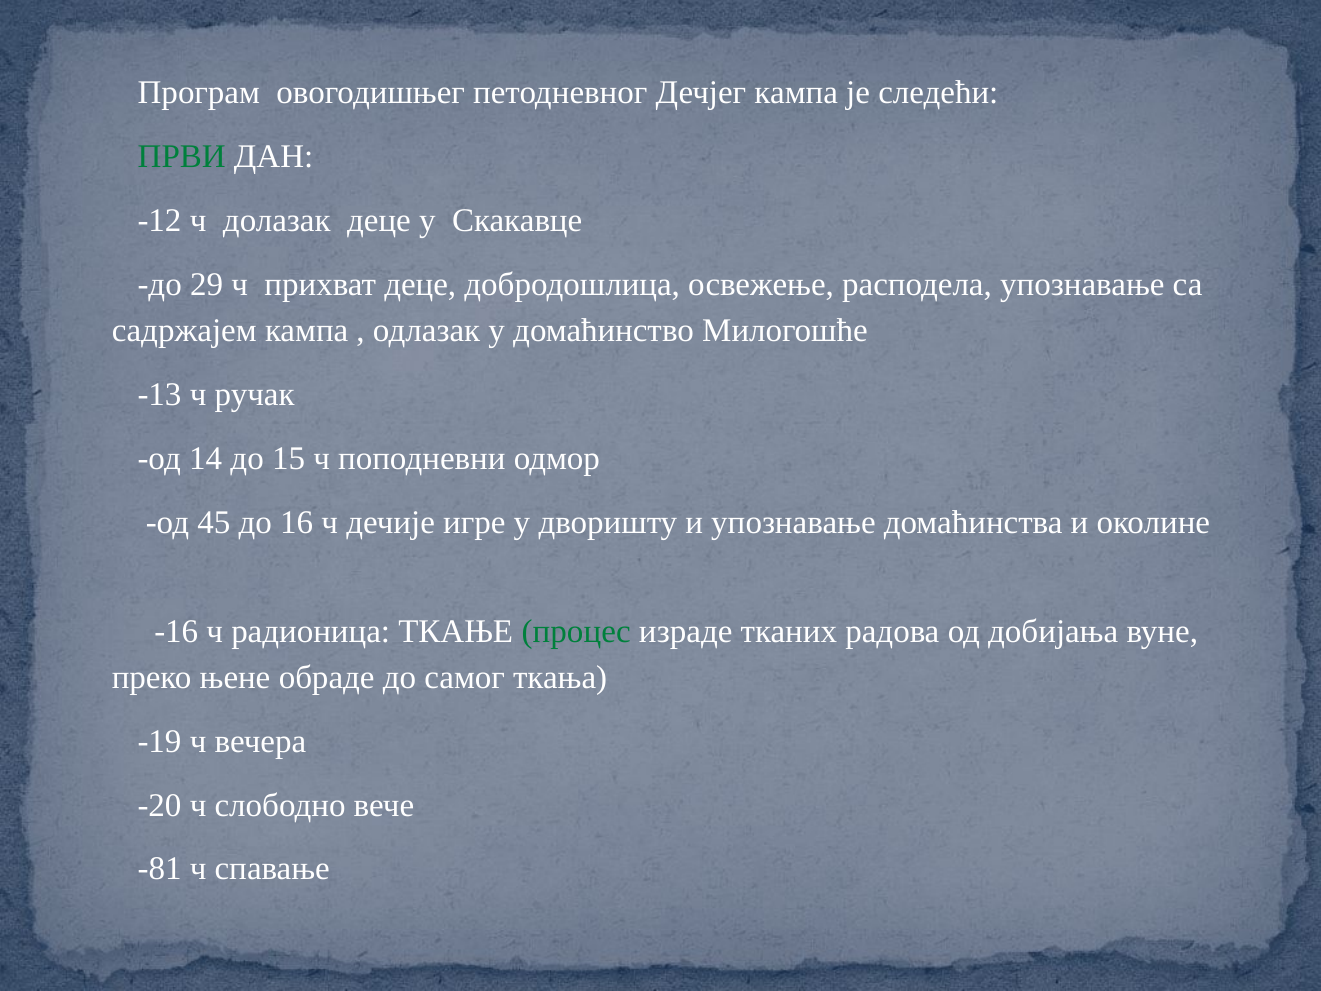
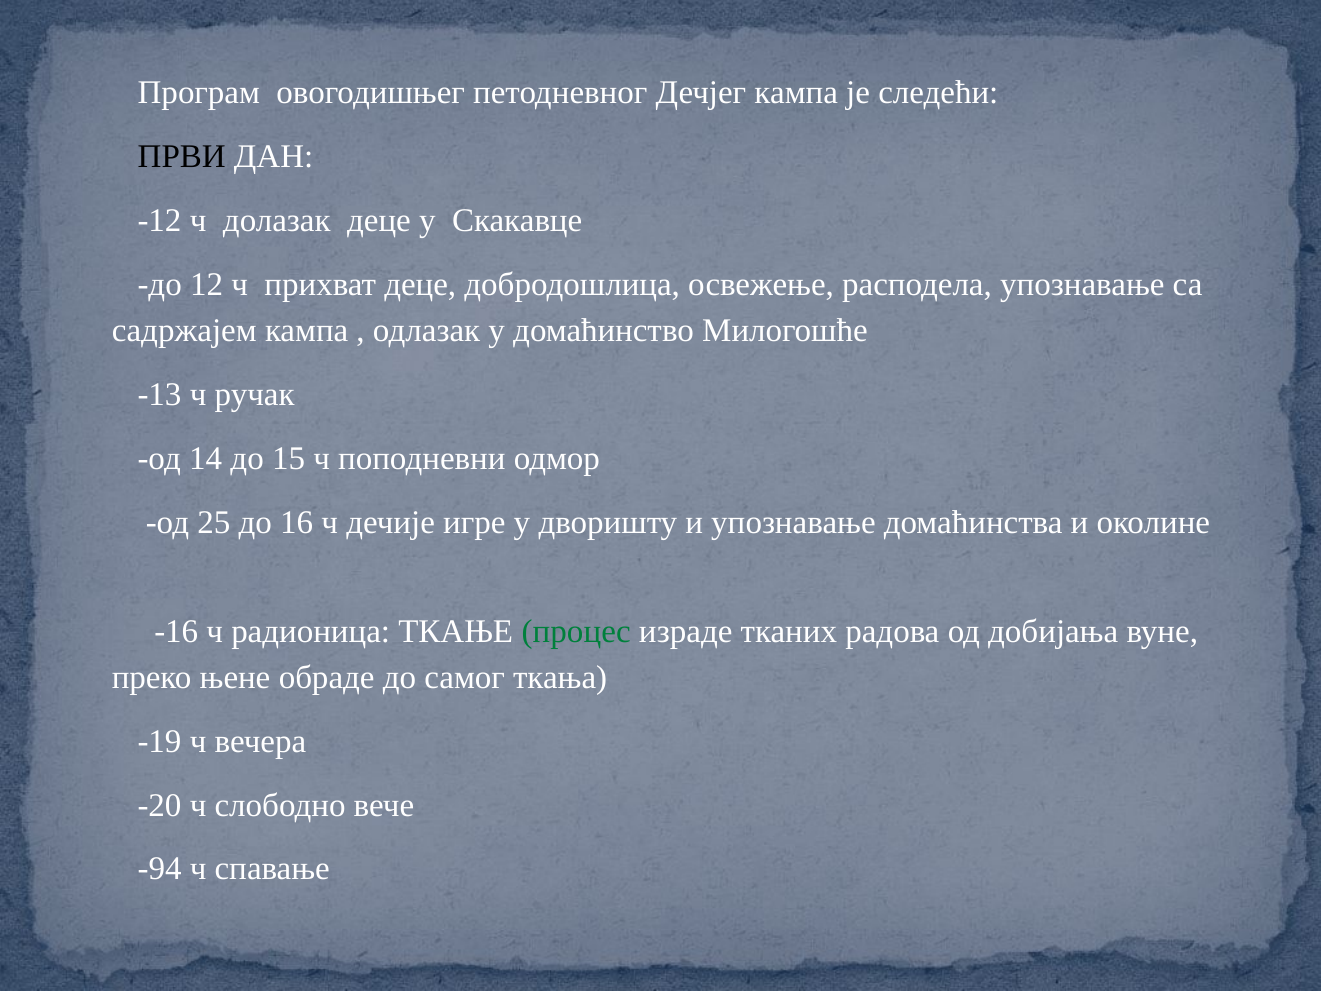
ПРВИ colour: green -> black
29: 29 -> 12
45: 45 -> 25
-81: -81 -> -94
